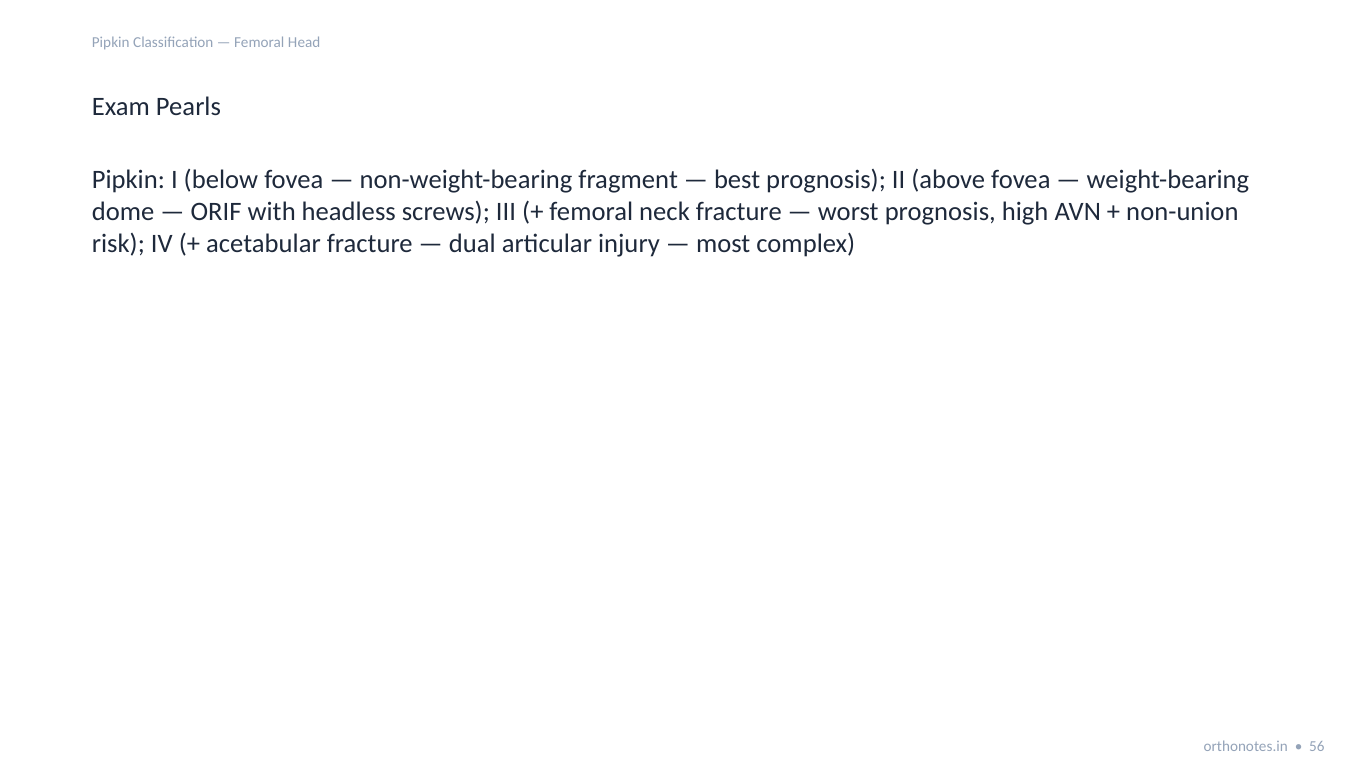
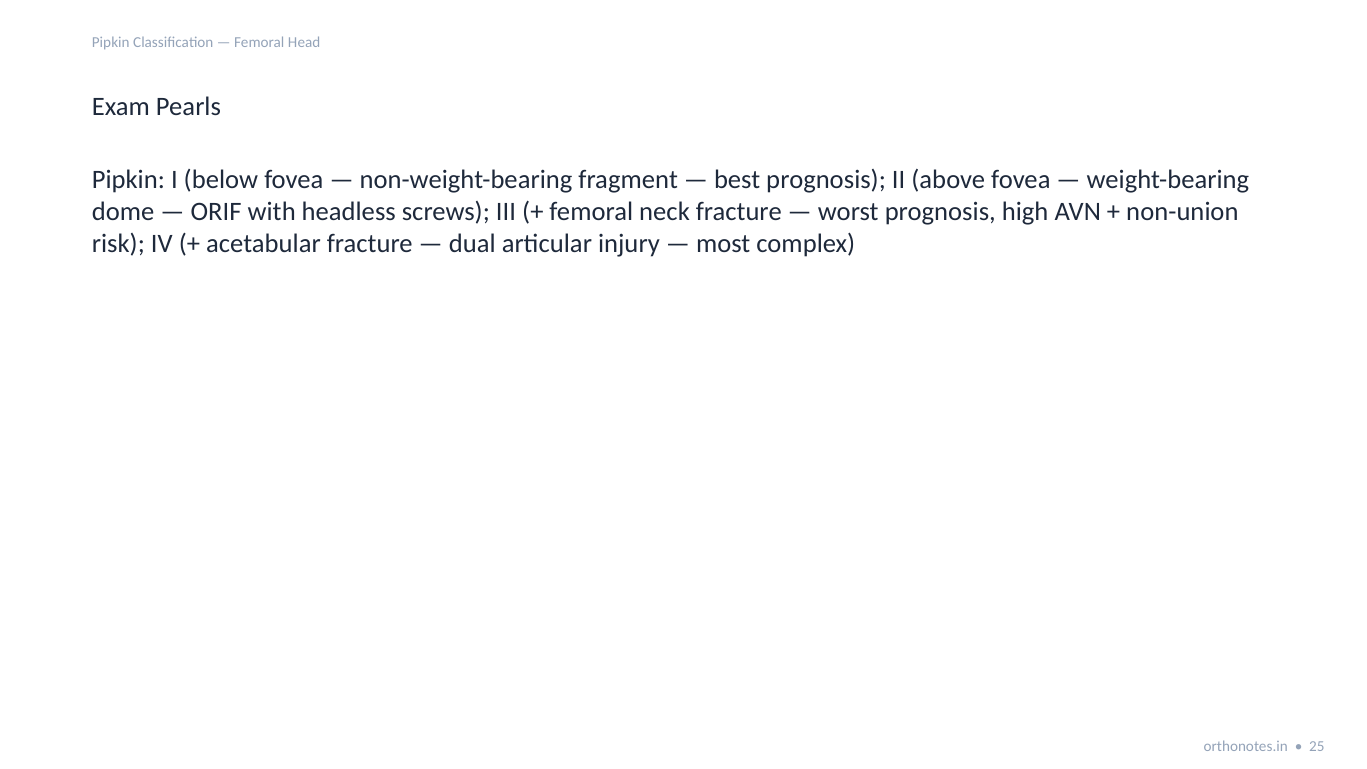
56: 56 -> 25
